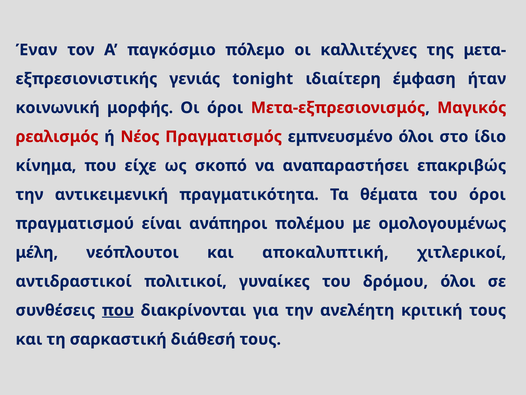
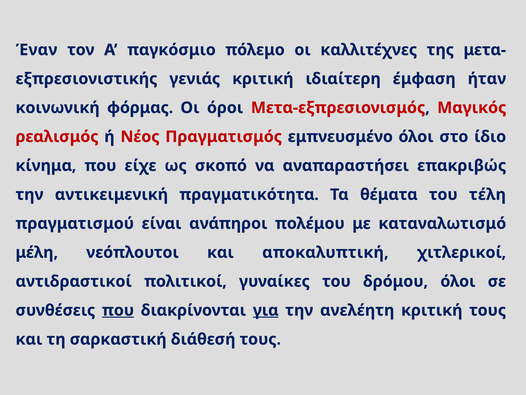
γενιάς tonight: tonight -> κριτική
μορφής: μορφής -> φόρμας
του όροι: όροι -> τέλη
ομολογουμένως: ομολογουμένως -> καταναλωτισμό
για underline: none -> present
